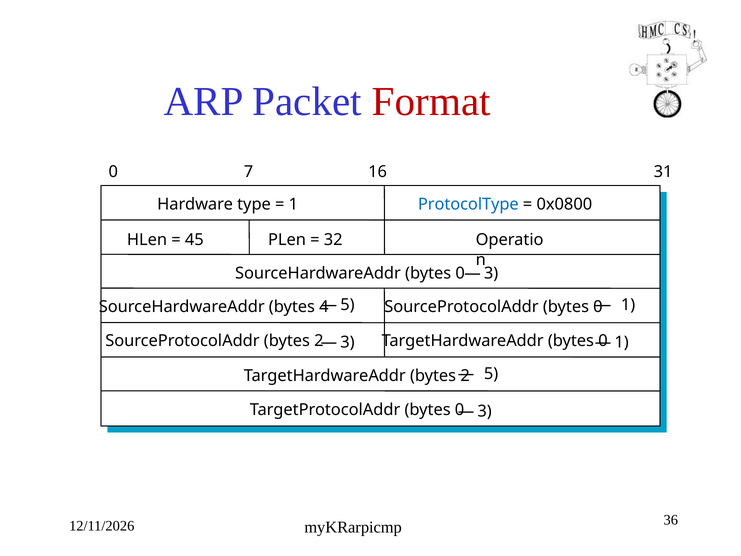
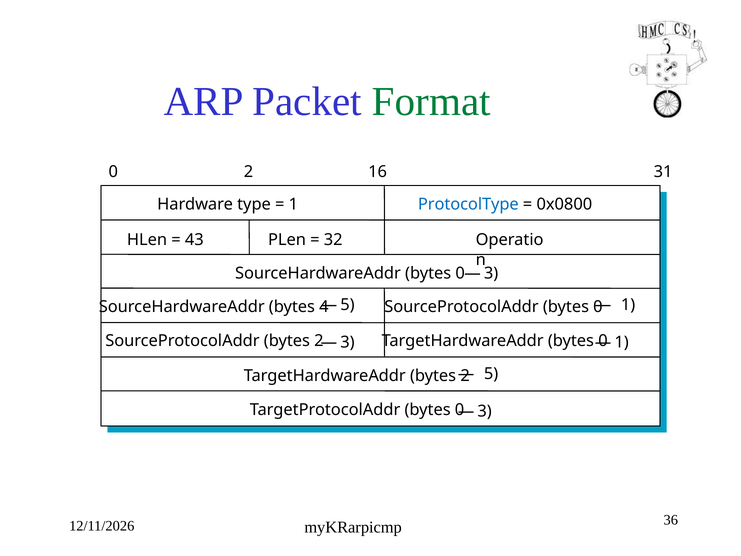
Format colour: red -> green
0 7: 7 -> 2
45: 45 -> 43
